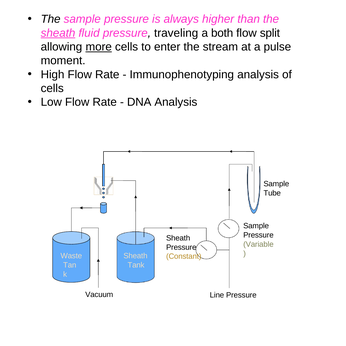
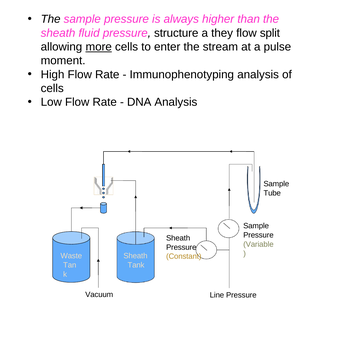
sheath at (58, 33) underline: present -> none
traveling: traveling -> structure
both: both -> they
